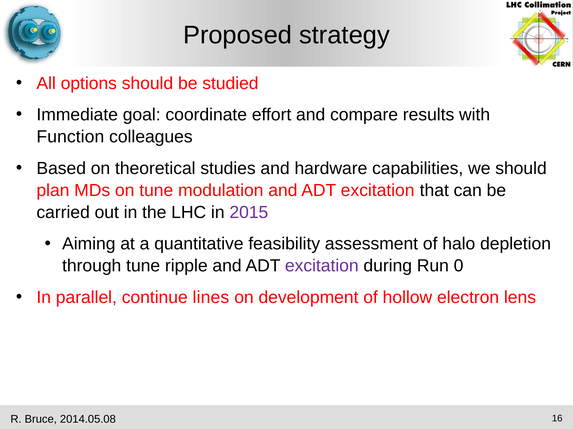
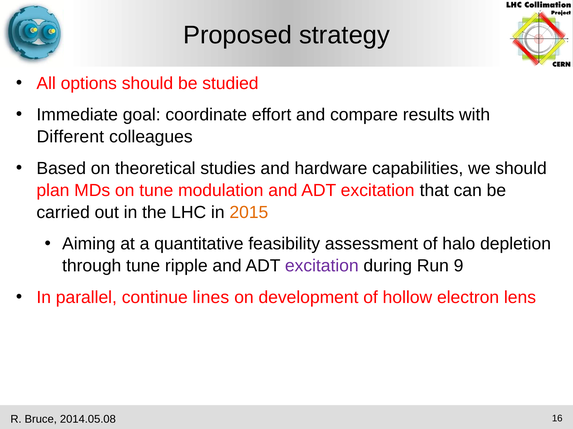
Function: Function -> Different
2015 colour: purple -> orange
0: 0 -> 9
